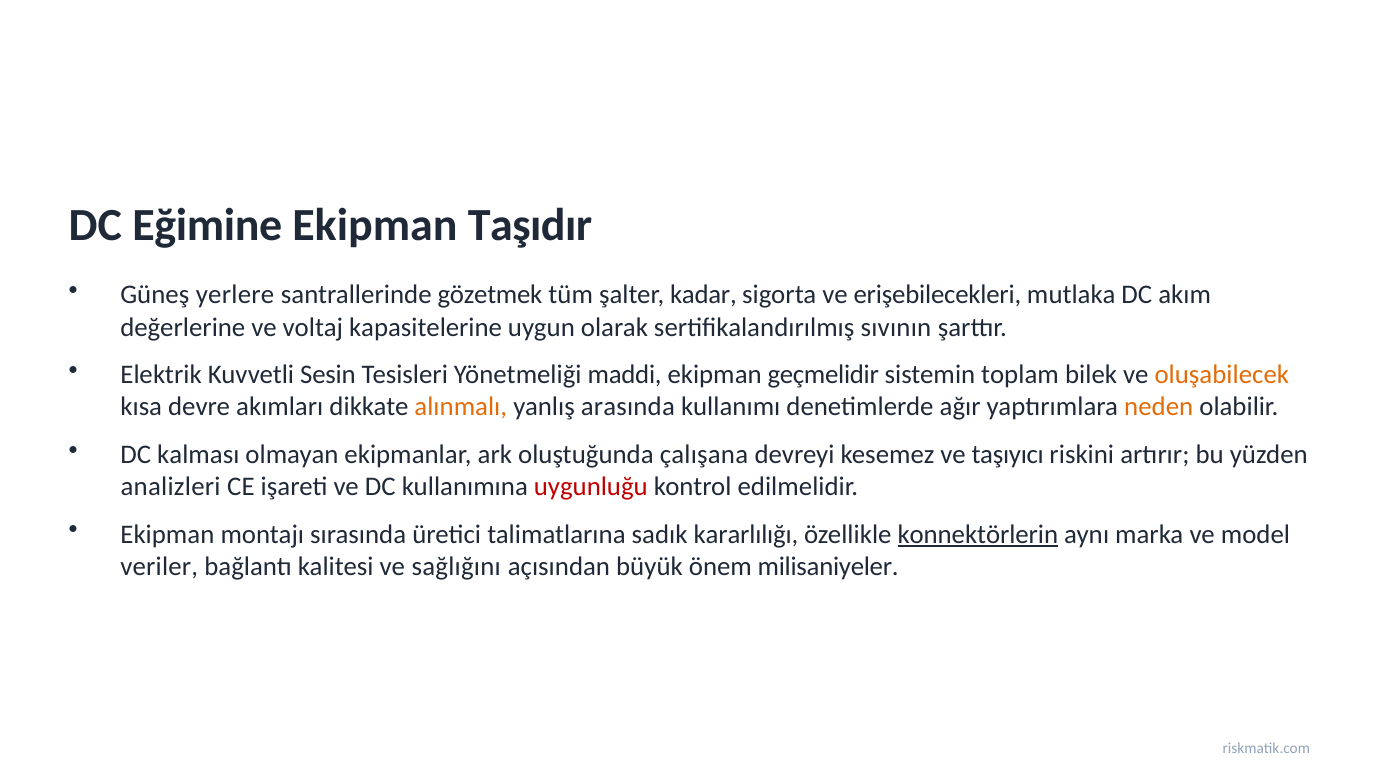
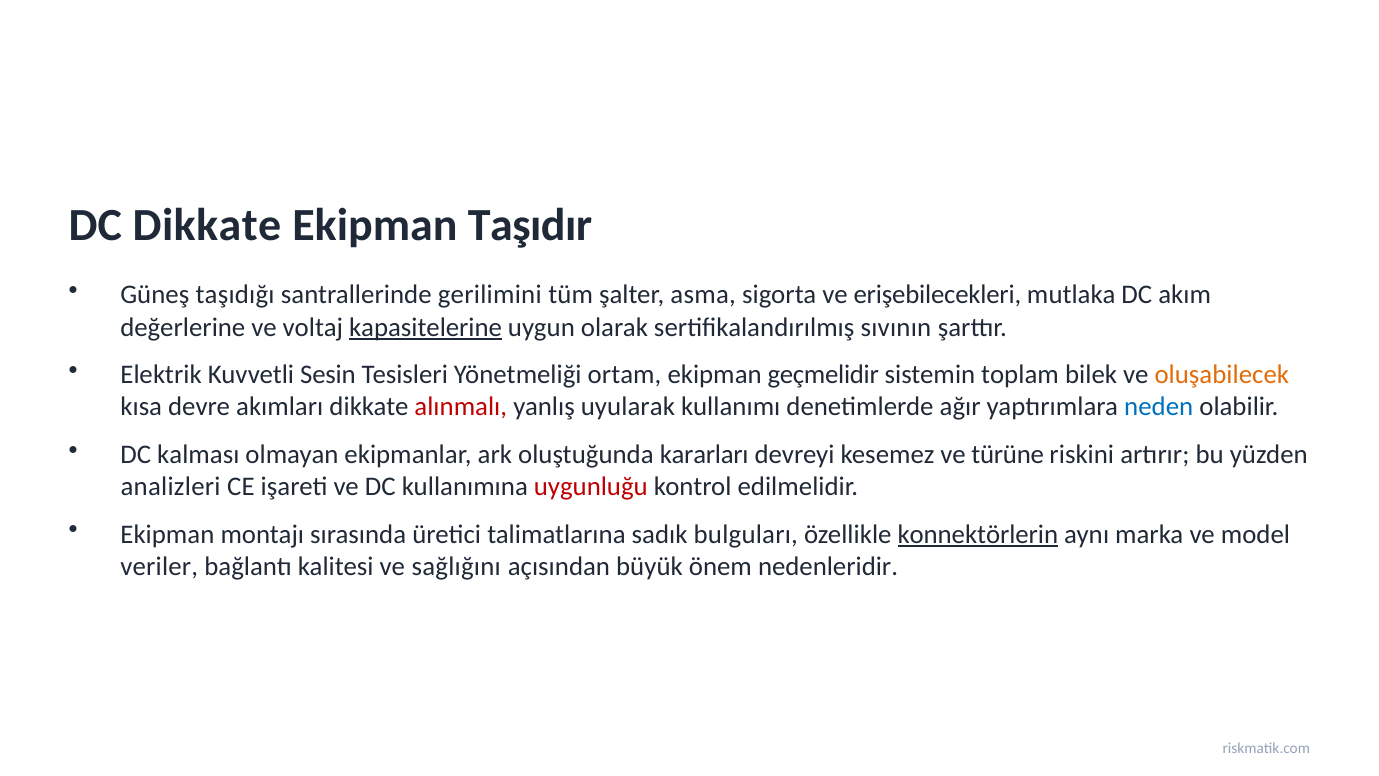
DC Eğimine: Eğimine -> Dikkate
yerlere: yerlere -> taşıdığı
gözetmek: gözetmek -> gerilimini
kadar: kadar -> asma
kapasitelerine underline: none -> present
maddi: maddi -> ortam
alınmalı colour: orange -> red
arasında: arasında -> uyularak
neden colour: orange -> blue
çalışana: çalışana -> kararları
taşıyıcı: taşıyıcı -> türüne
kararlılığı: kararlılığı -> bulguları
milisaniyeler: milisaniyeler -> nedenleridir
